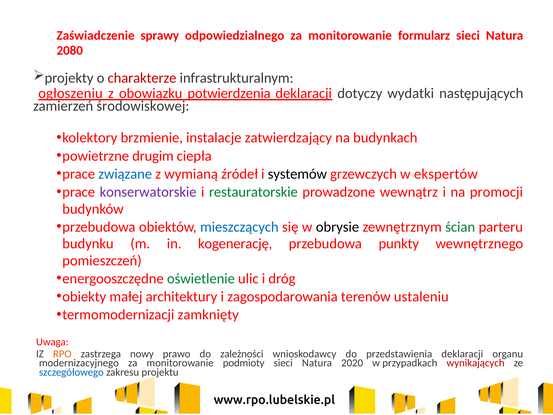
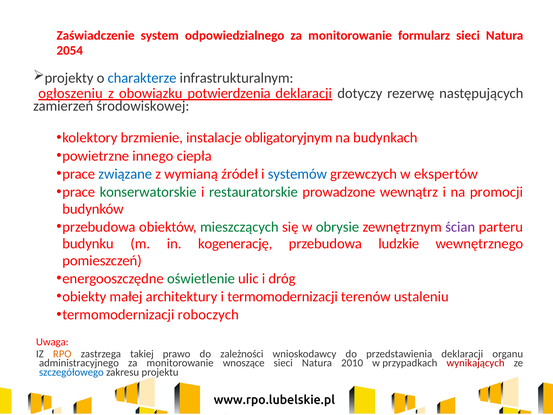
sprawy: sprawy -> system
2080: 2080 -> 2054
charakterze colour: red -> blue
wydatki: wydatki -> rezerwę
zatwierdzający: zatwierdzający -> obligatoryjnym
drugim: drugim -> innego
systemów colour: black -> blue
konserwatorskie colour: purple -> green
mieszczących colour: blue -> green
obrysie colour: black -> green
ścian colour: green -> purple
punkty: punkty -> ludzkie
i zagospodarowania: zagospodarowania -> termomodernizacji
zamknięty: zamknięty -> roboczych
nowy: nowy -> takiej
modernizacyjnego: modernizacyjnego -> administracyjnego
podmioty: podmioty -> wnoszące
2020: 2020 -> 2010
